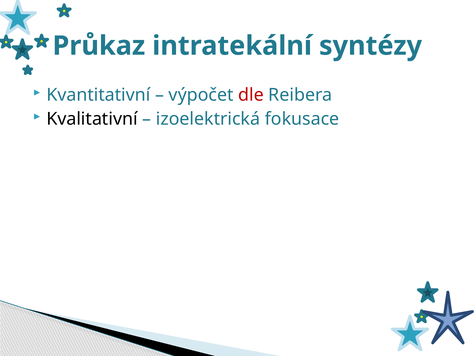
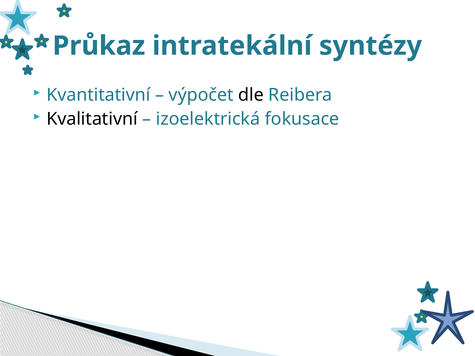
dle colour: red -> black
